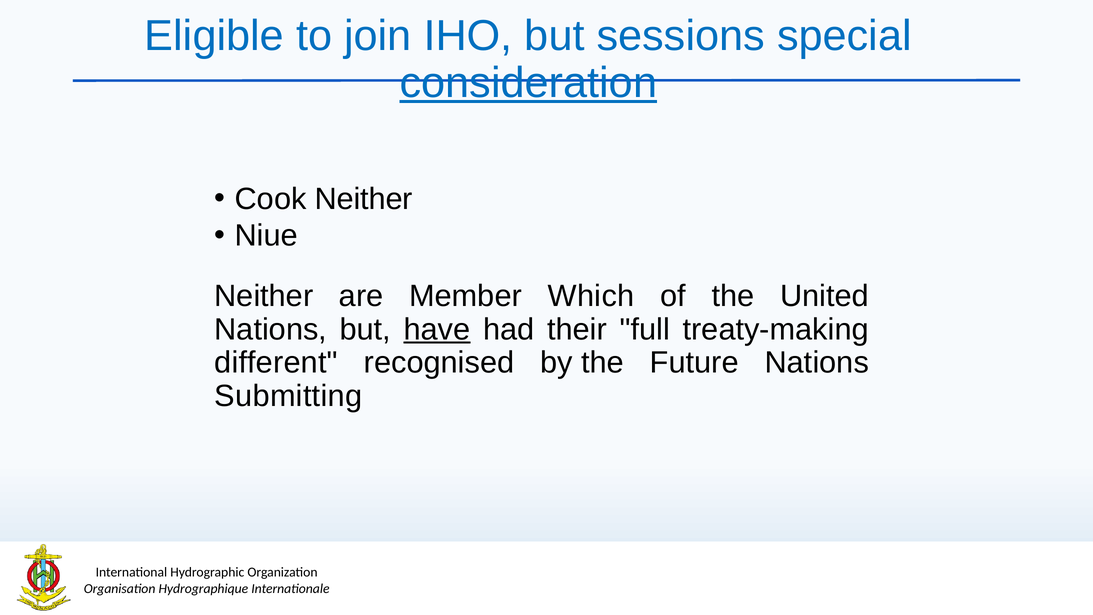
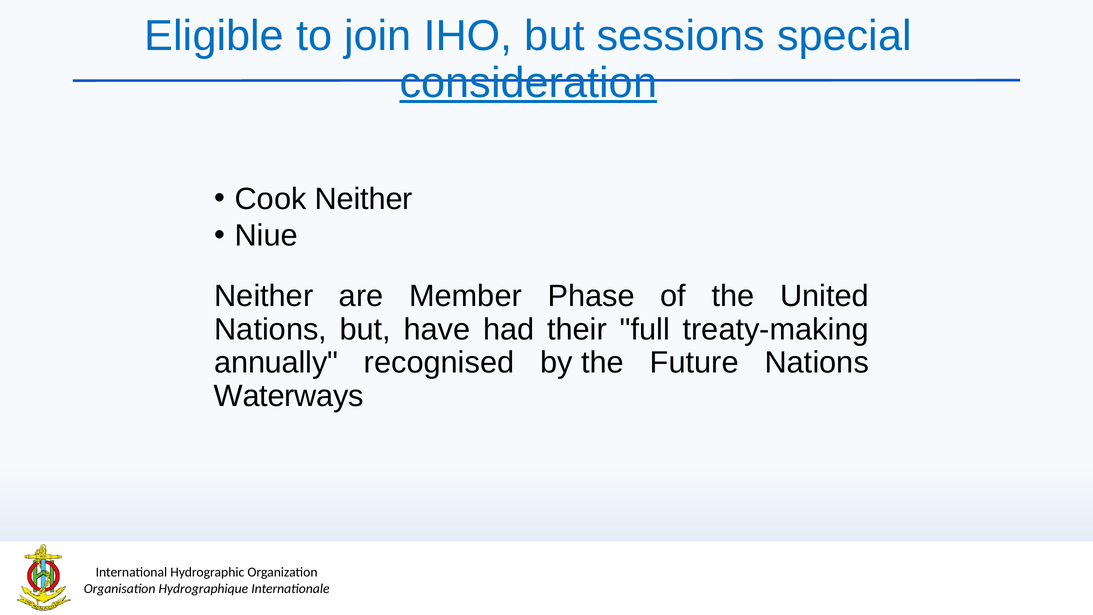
Which: Which -> Phase
have underline: present -> none
different: different -> annually
Submitting: Submitting -> Waterways
